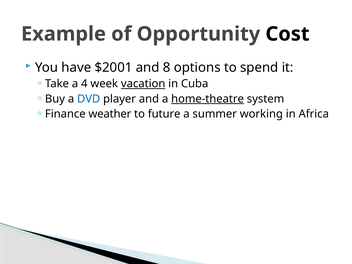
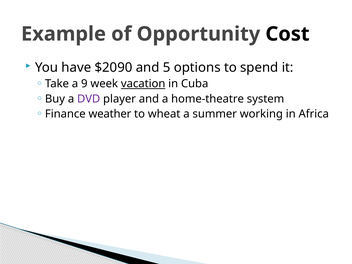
$2001: $2001 -> $2090
8: 8 -> 5
4: 4 -> 9
DVD colour: blue -> purple
home-theatre underline: present -> none
future: future -> wheat
